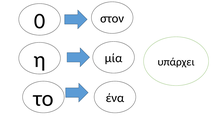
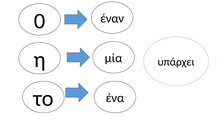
στον: στον -> έναν
